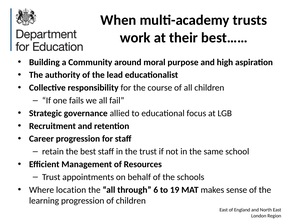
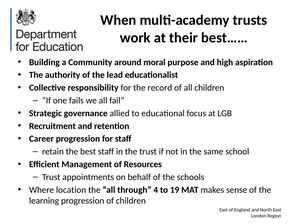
course: course -> record
6: 6 -> 4
